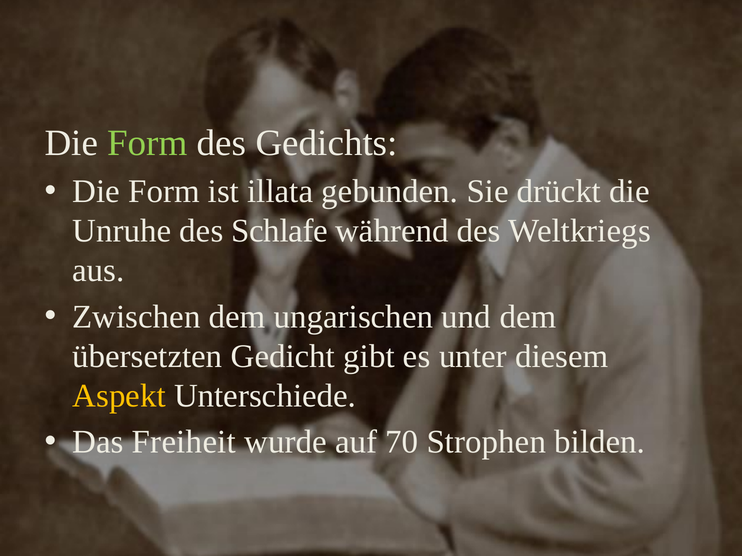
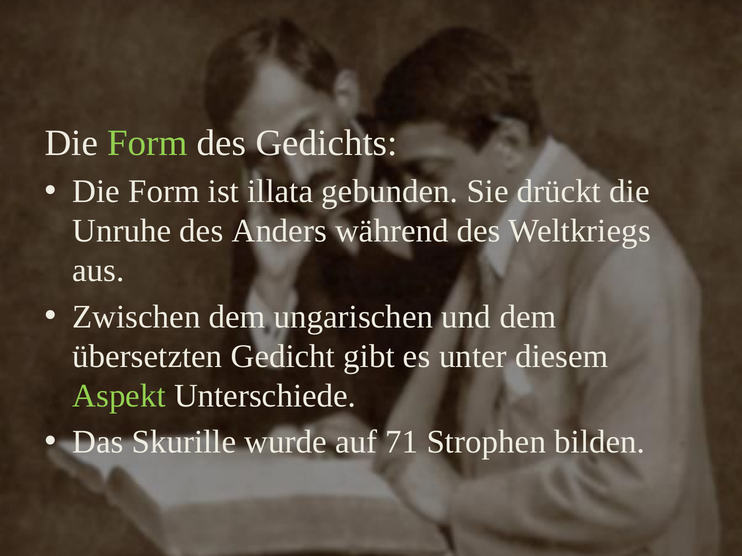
Schlafe: Schlafe -> Anders
Aspekt colour: yellow -> light green
Freiheit: Freiheit -> Skurille
70: 70 -> 71
